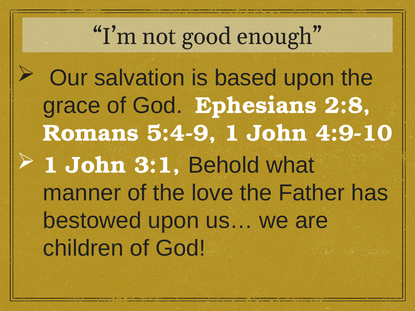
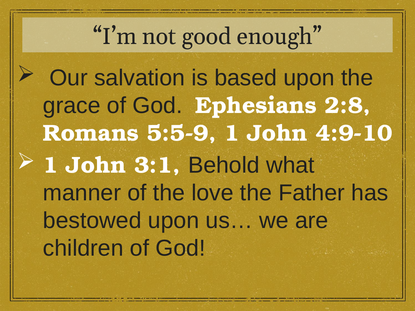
5:4-9: 5:4-9 -> 5:5-9
